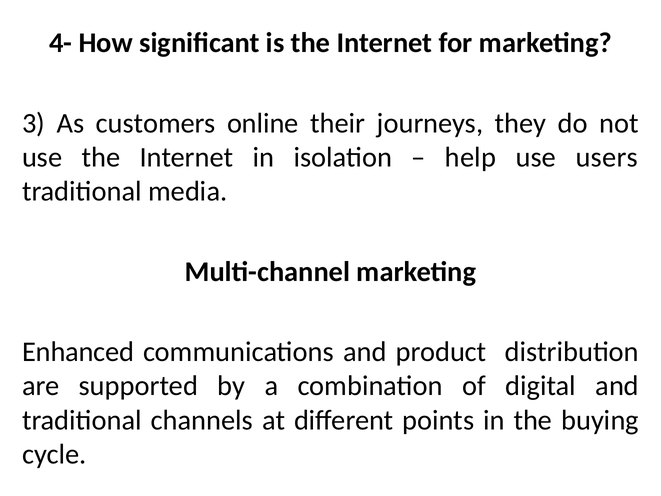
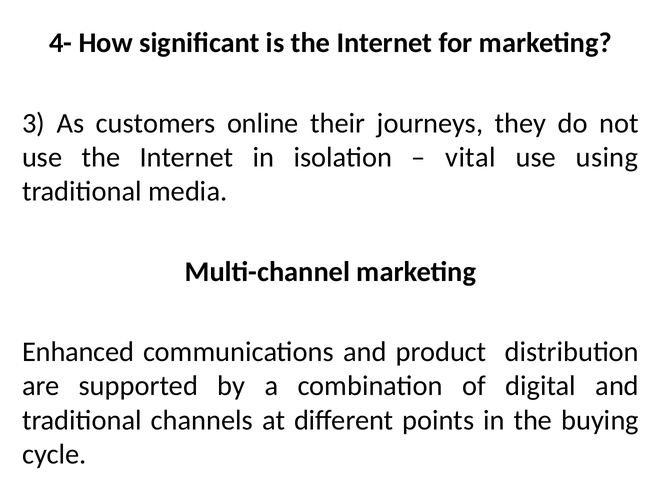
help: help -> vital
users: users -> using
